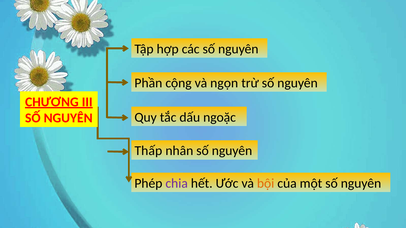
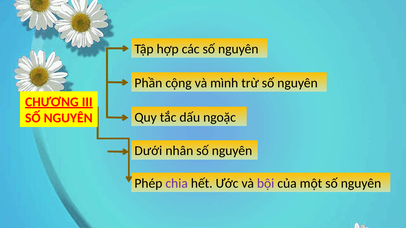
ngọn: ngọn -> mình
Thấp: Thấp -> Dưới
bội colour: orange -> purple
